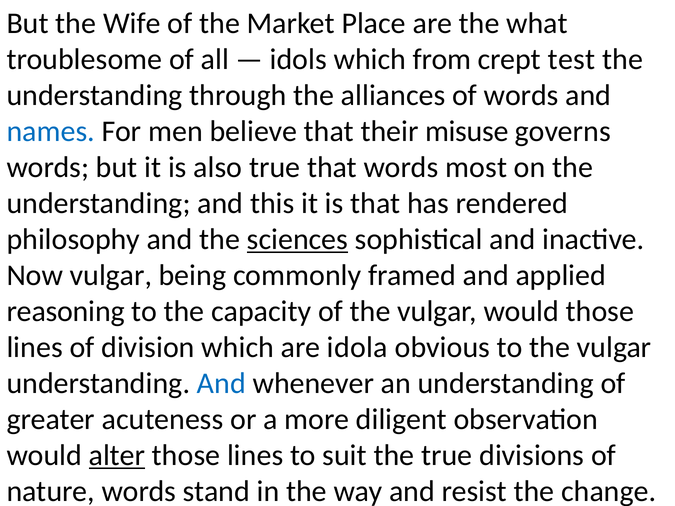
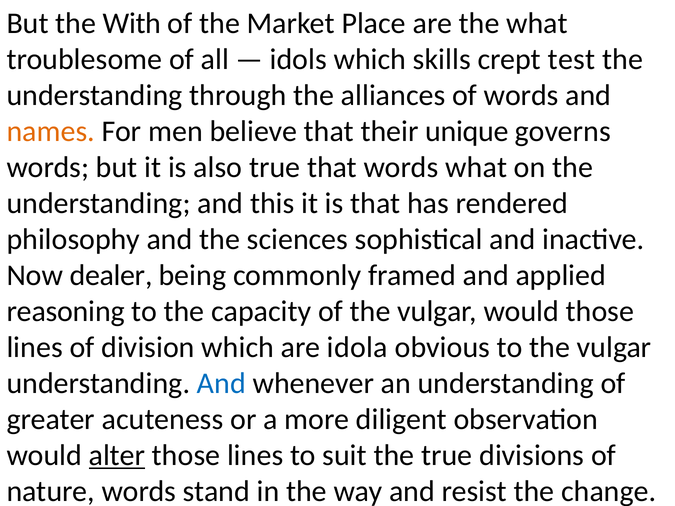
Wife: Wife -> With
from: from -> skills
names colour: blue -> orange
misuse: misuse -> unique
words most: most -> what
sciences underline: present -> none
Now vulgar: vulgar -> dealer
